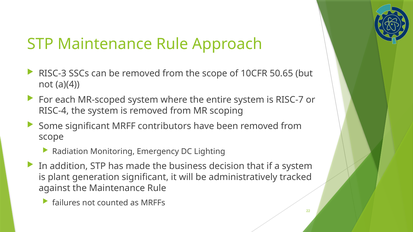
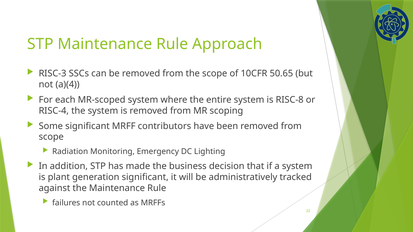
RISC-7: RISC-7 -> RISC-8
